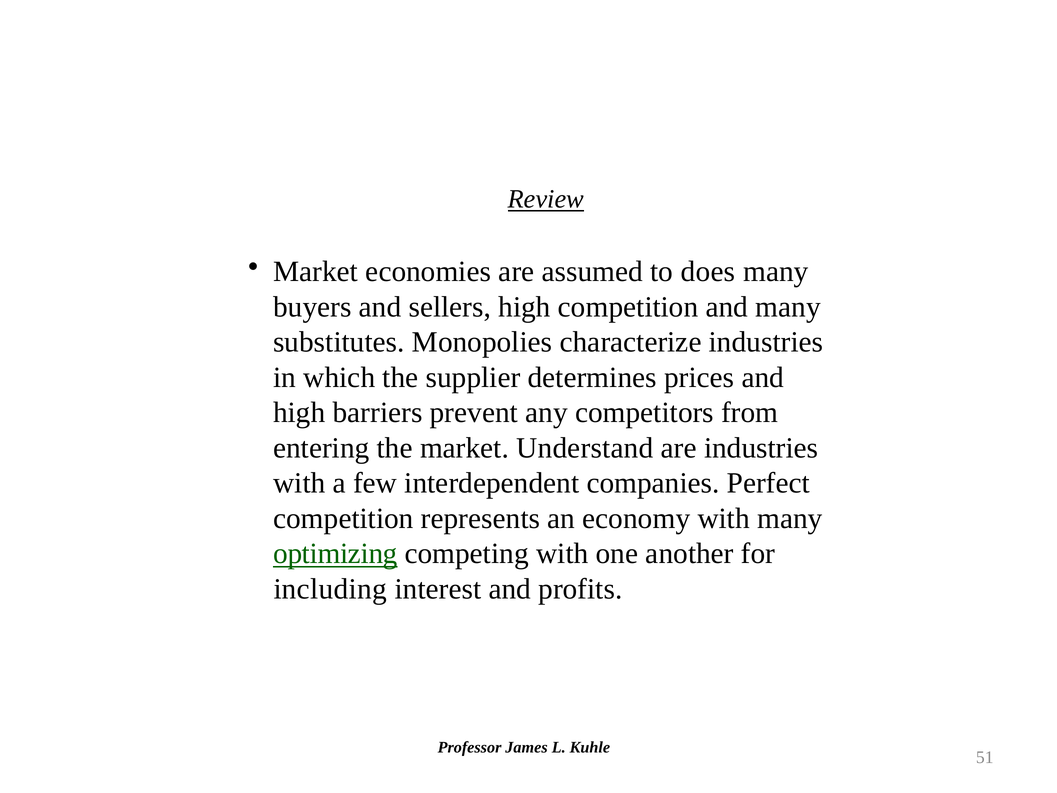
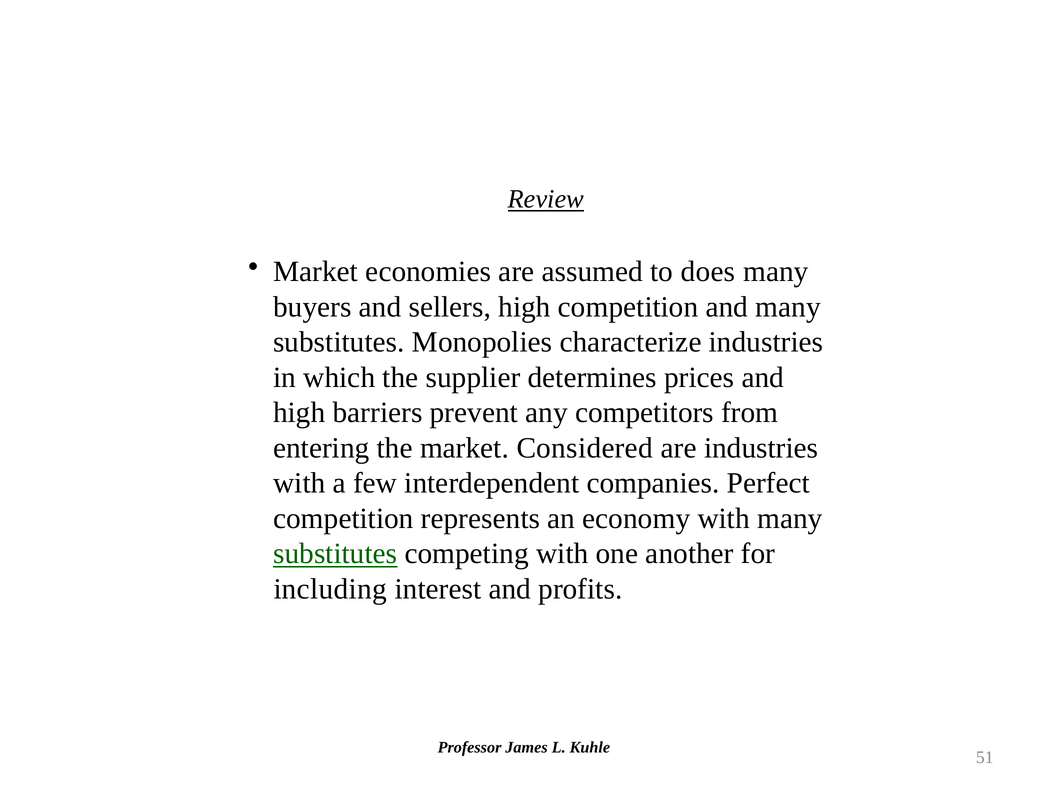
Understand: Understand -> Considered
optimizing at (335, 553): optimizing -> substitutes
